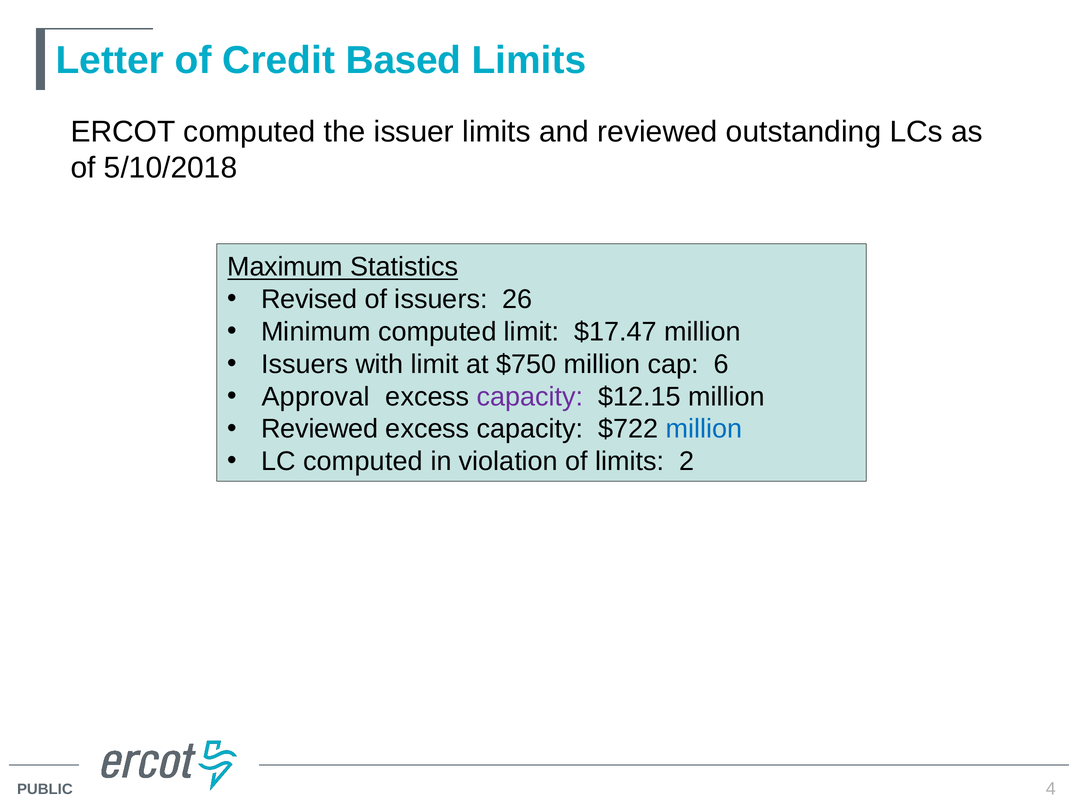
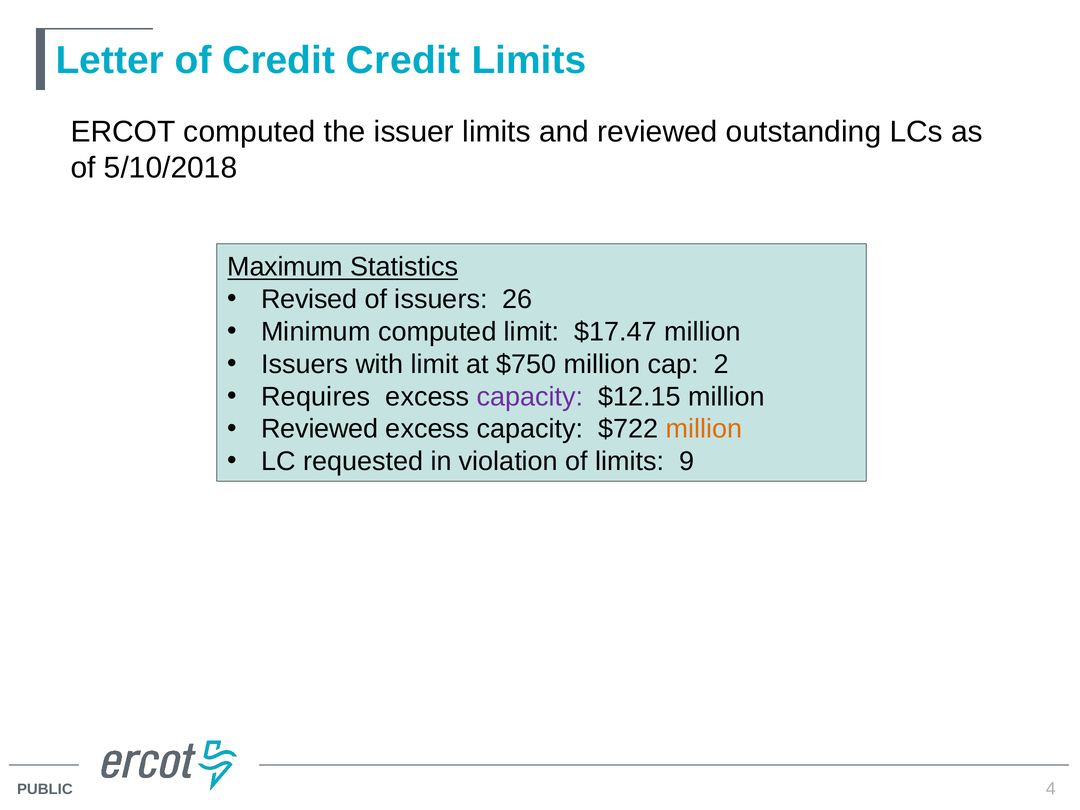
Credit Based: Based -> Credit
6: 6 -> 2
Approval: Approval -> Requires
million at (704, 429) colour: blue -> orange
LC computed: computed -> requested
2: 2 -> 9
